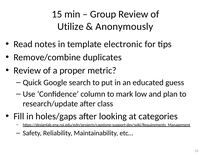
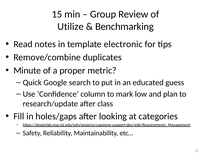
Anonymously: Anonymously -> Benchmarking
Review at (27, 71): Review -> Minute
